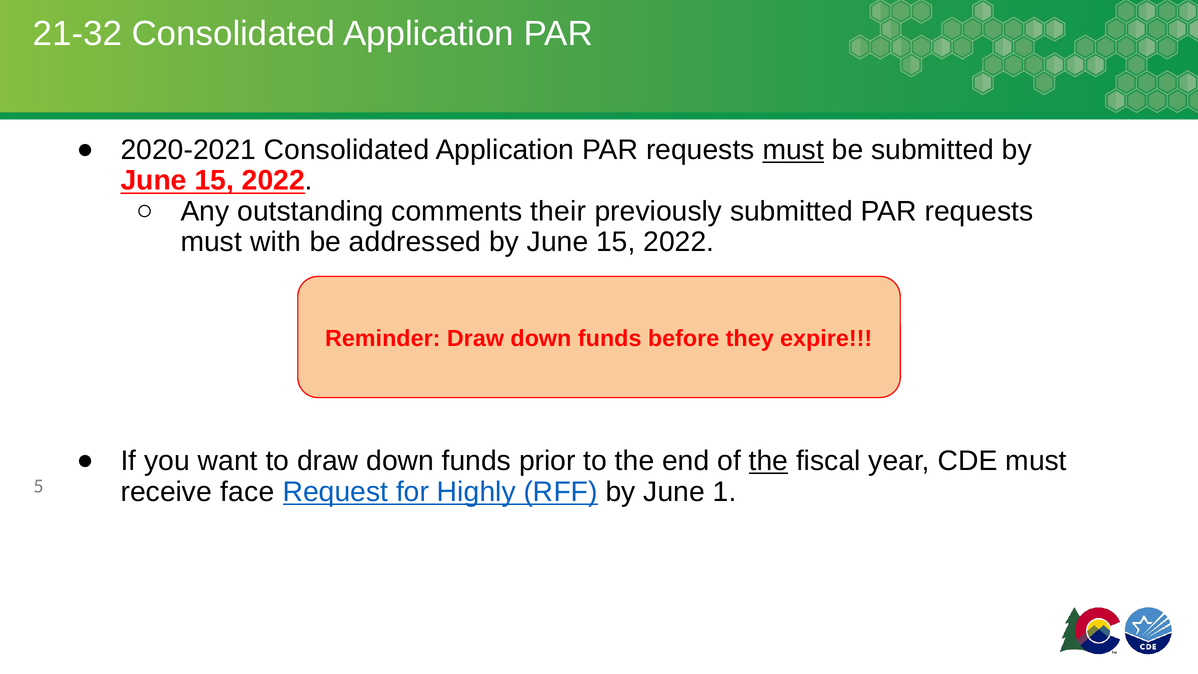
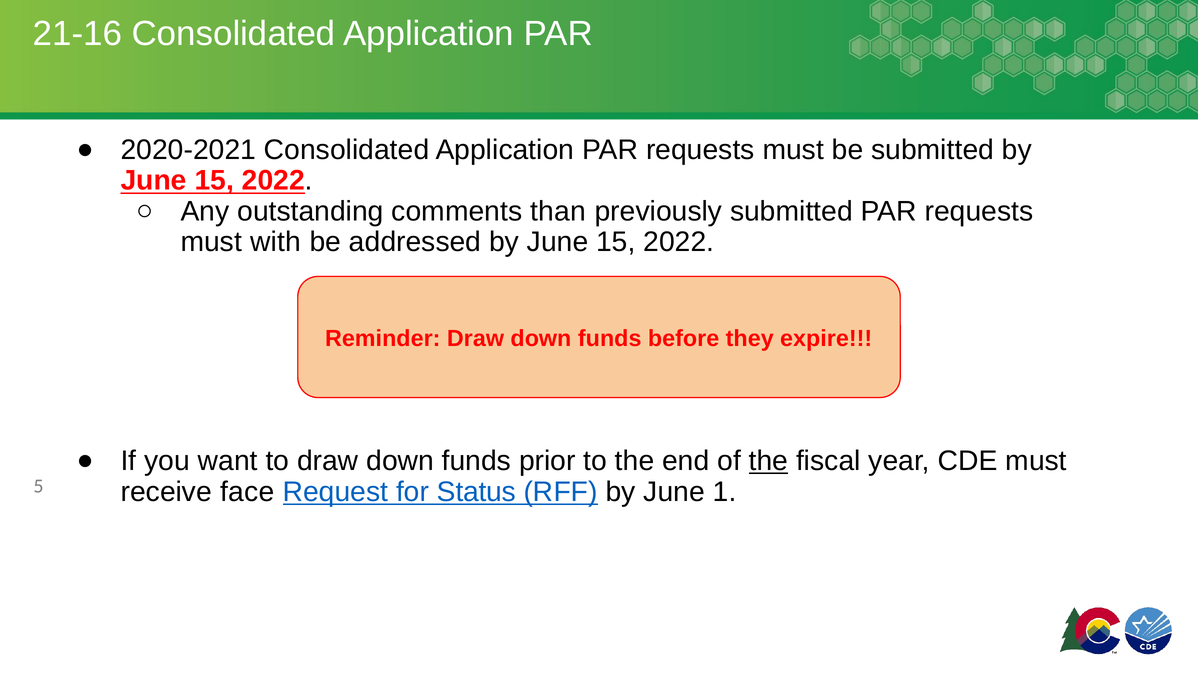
21-32: 21-32 -> 21-16
must at (793, 150) underline: present -> none
their: their -> than
Highly: Highly -> Status
